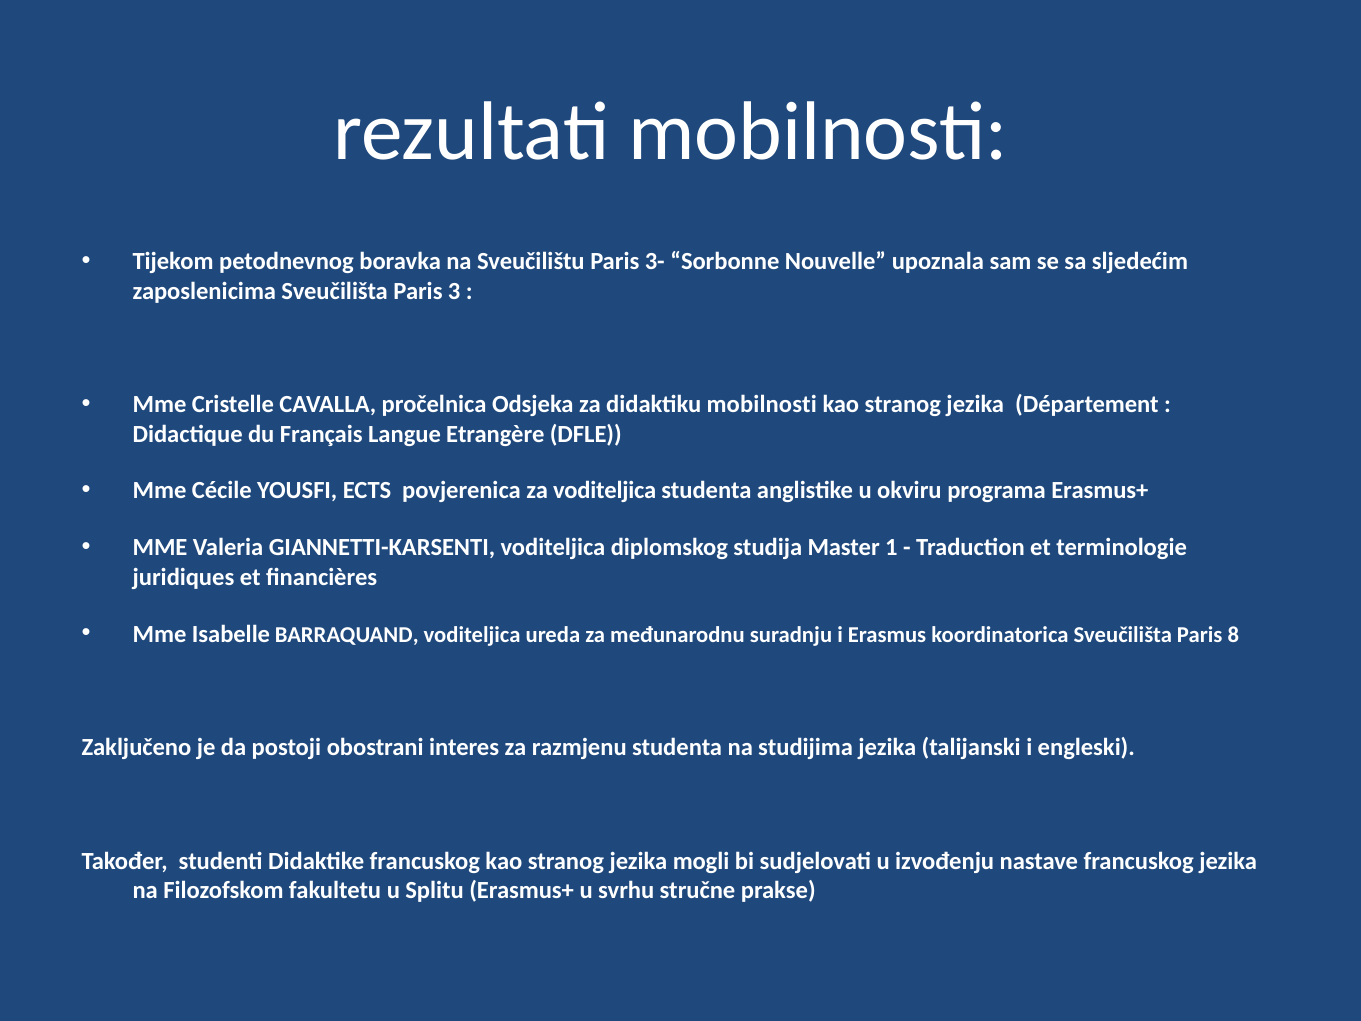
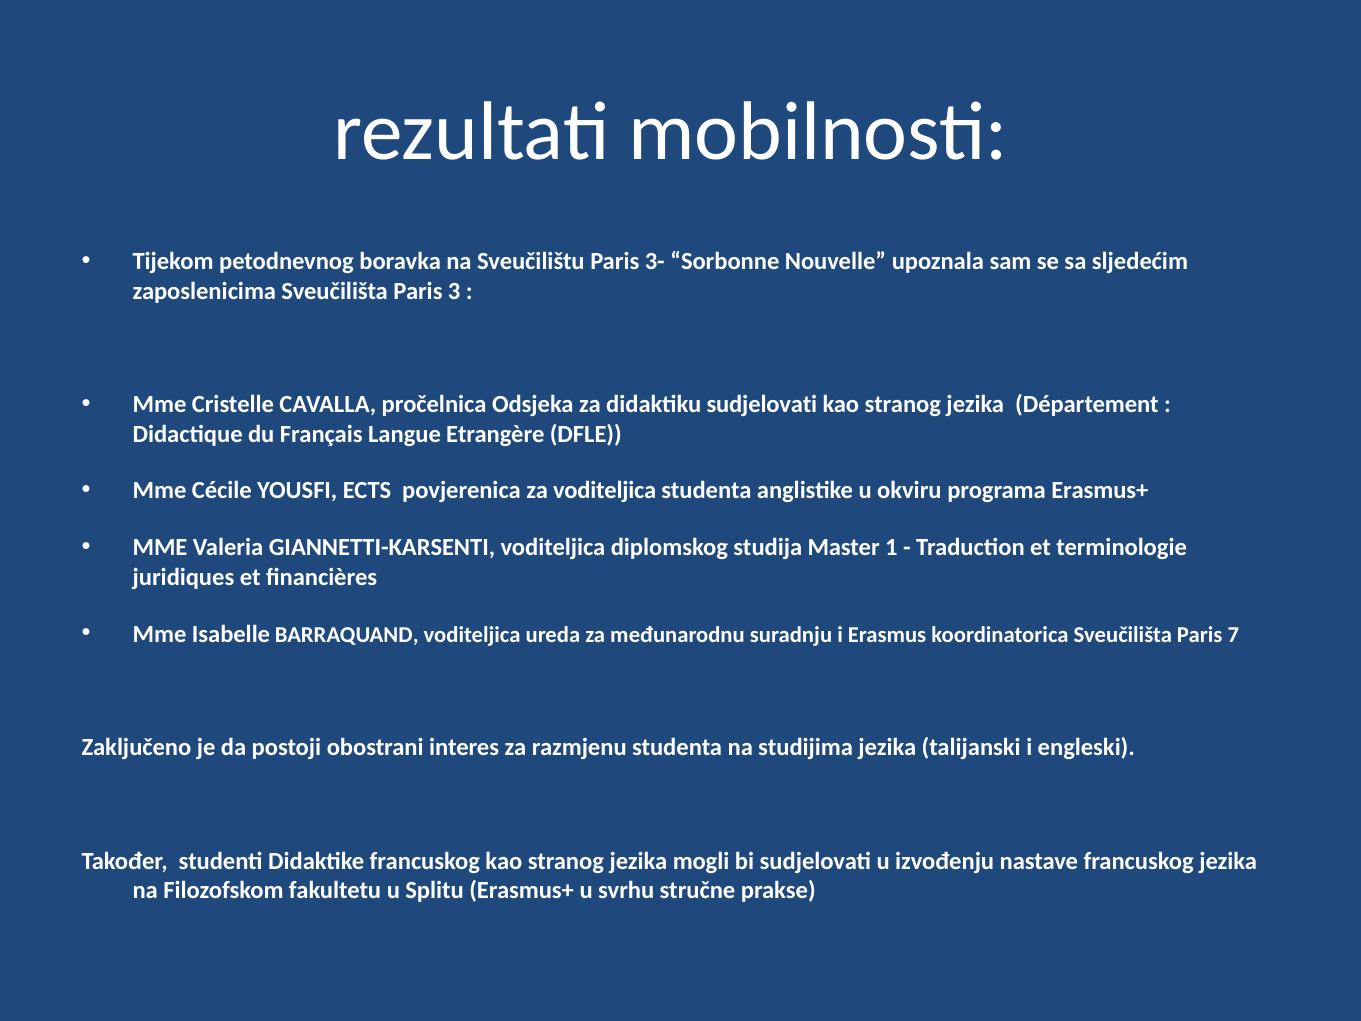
didaktiku mobilnosti: mobilnosti -> sudjelovati
8: 8 -> 7
